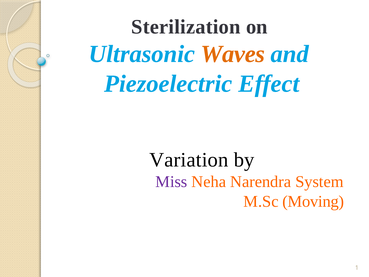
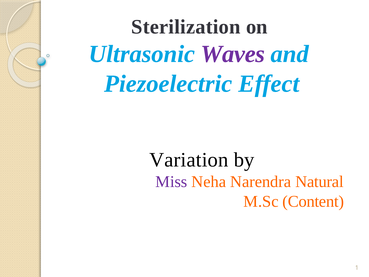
Waves colour: orange -> purple
System: System -> Natural
Moving: Moving -> Content
